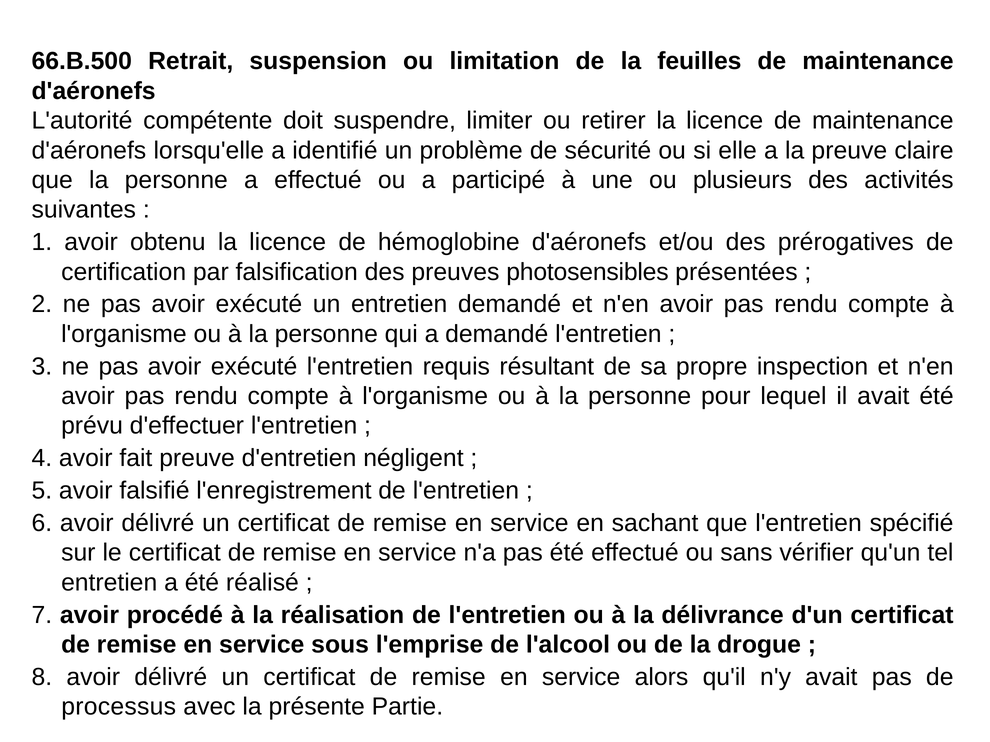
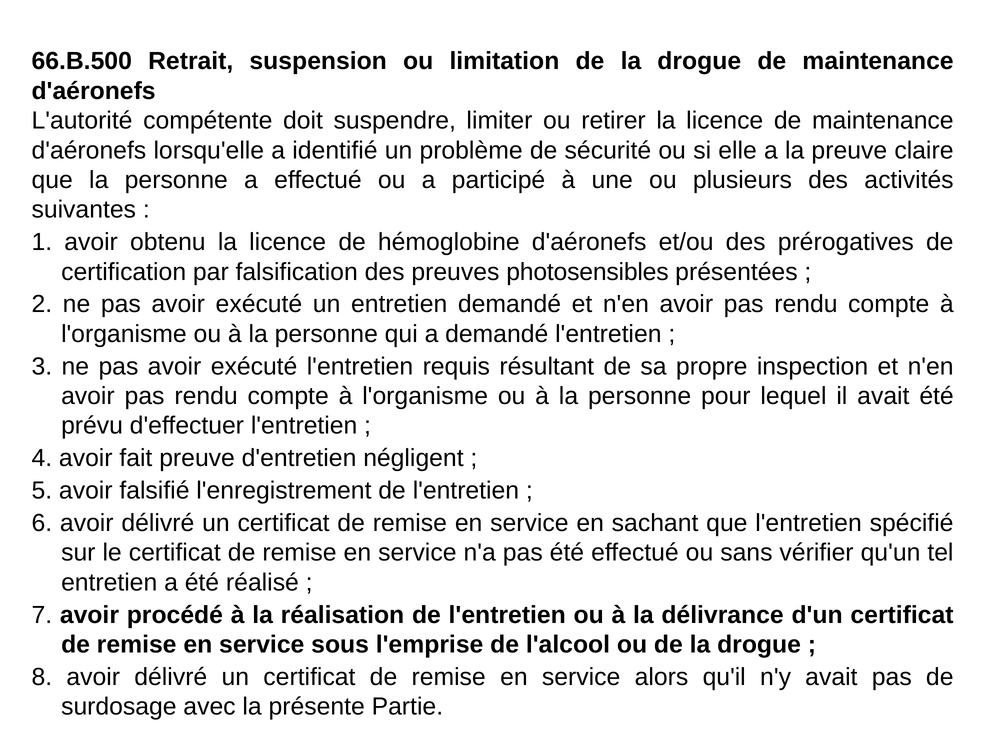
limitation de la feuilles: feuilles -> drogue
processus: processus -> surdosage
